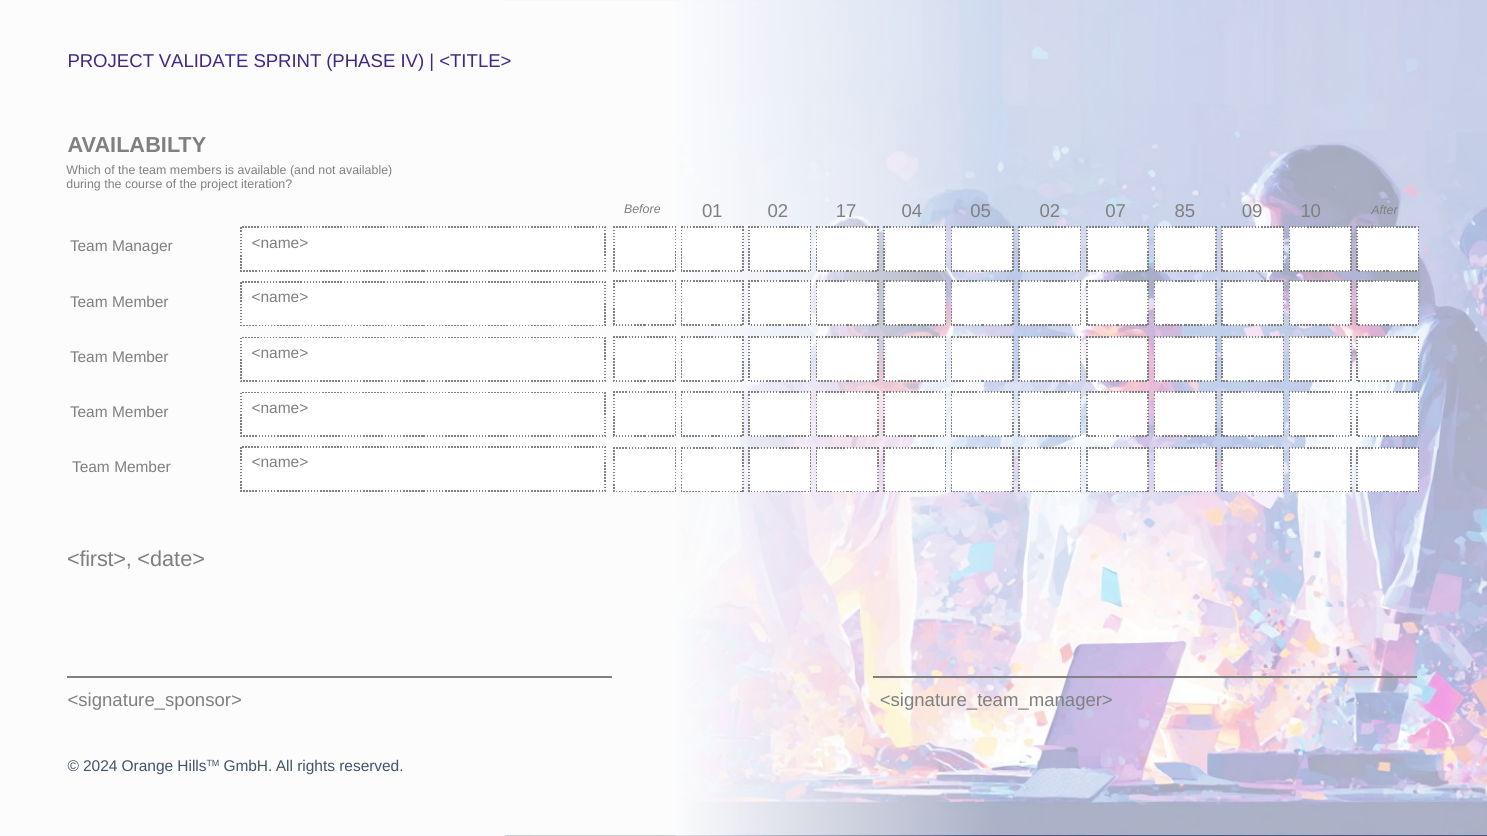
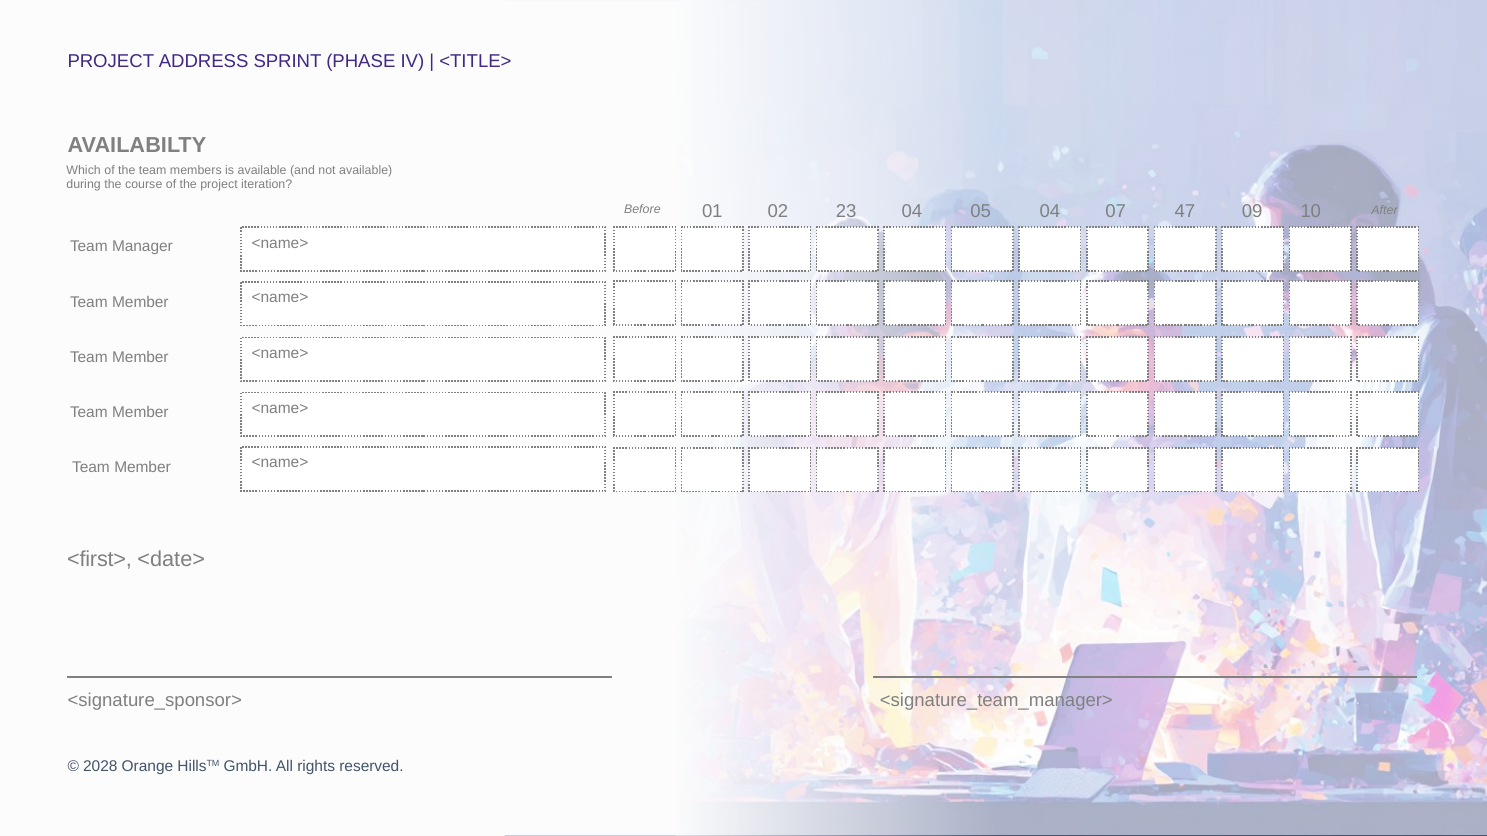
VALIDATE: VALIDATE -> ADDRESS
17: 17 -> 23
05 02: 02 -> 04
85: 85 -> 47
2024: 2024 -> 2028
